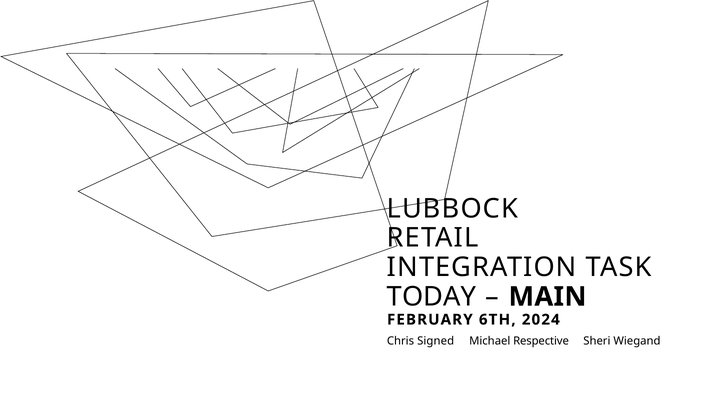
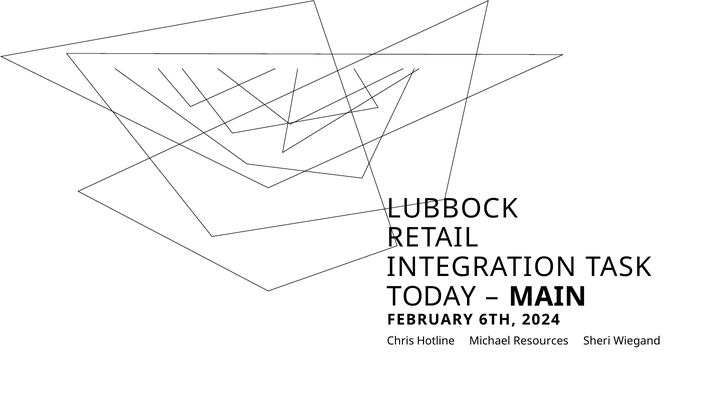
Signed: Signed -> Hotline
Respective: Respective -> Resources
